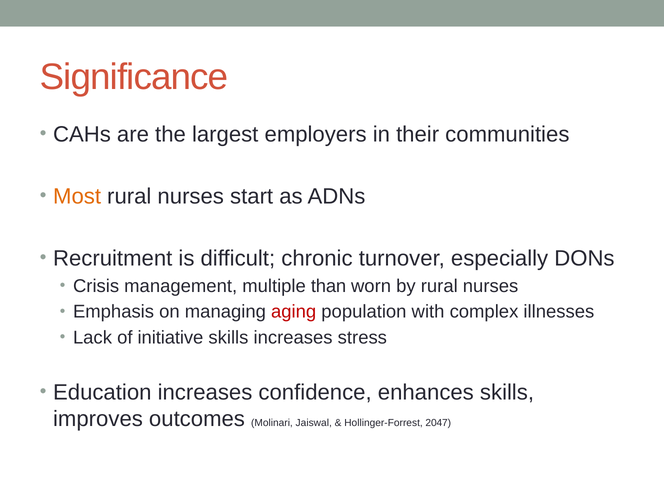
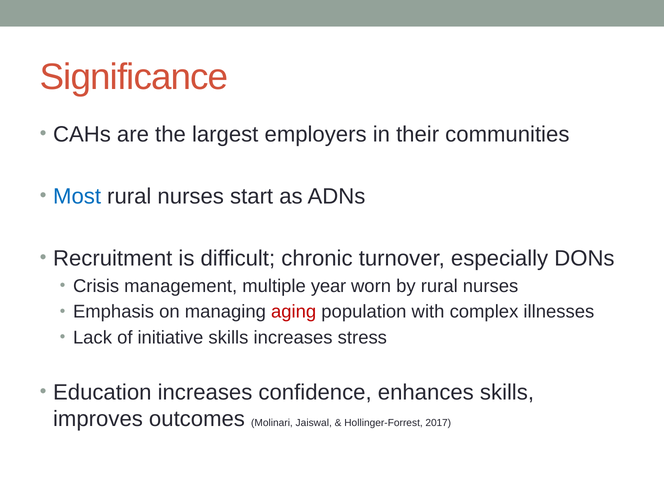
Most colour: orange -> blue
than: than -> year
2047: 2047 -> 2017
